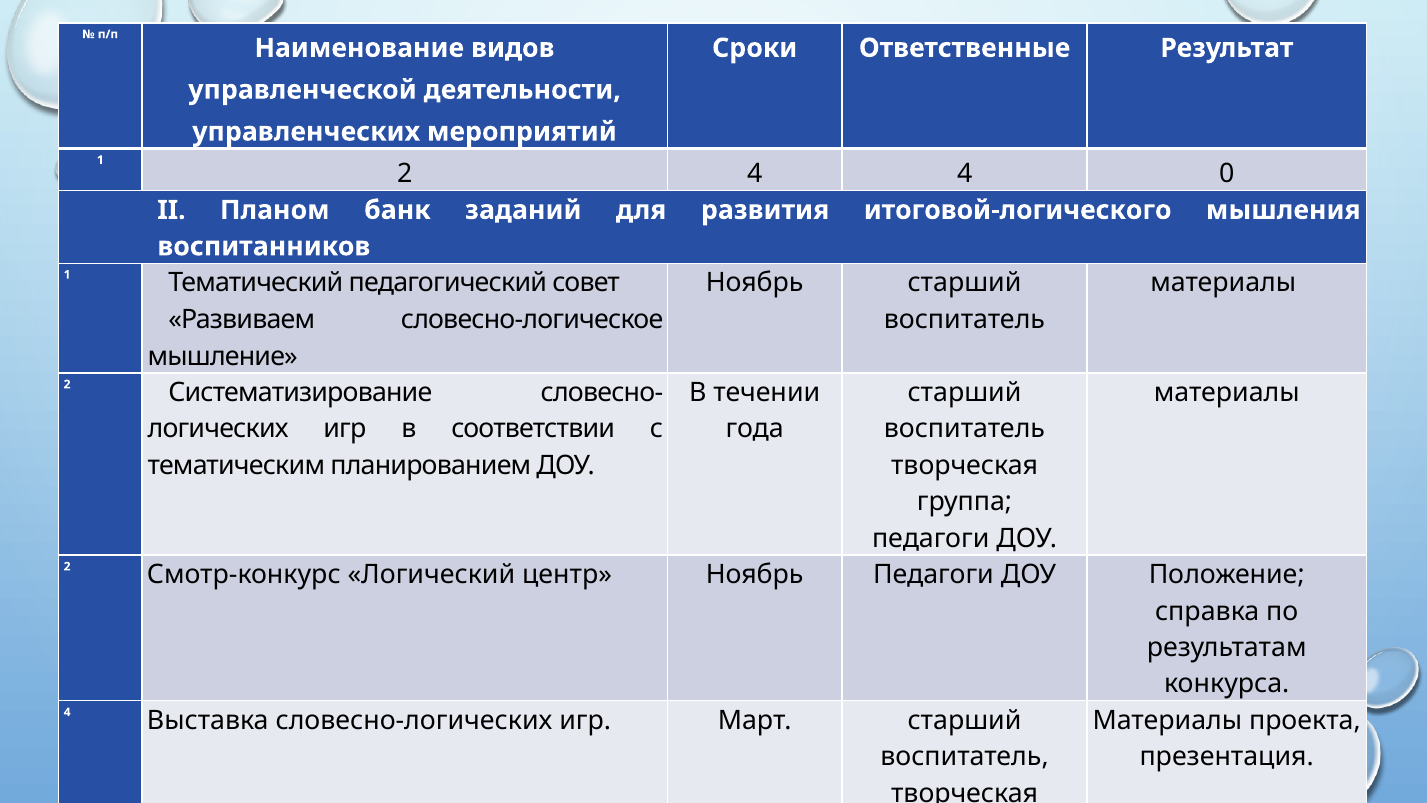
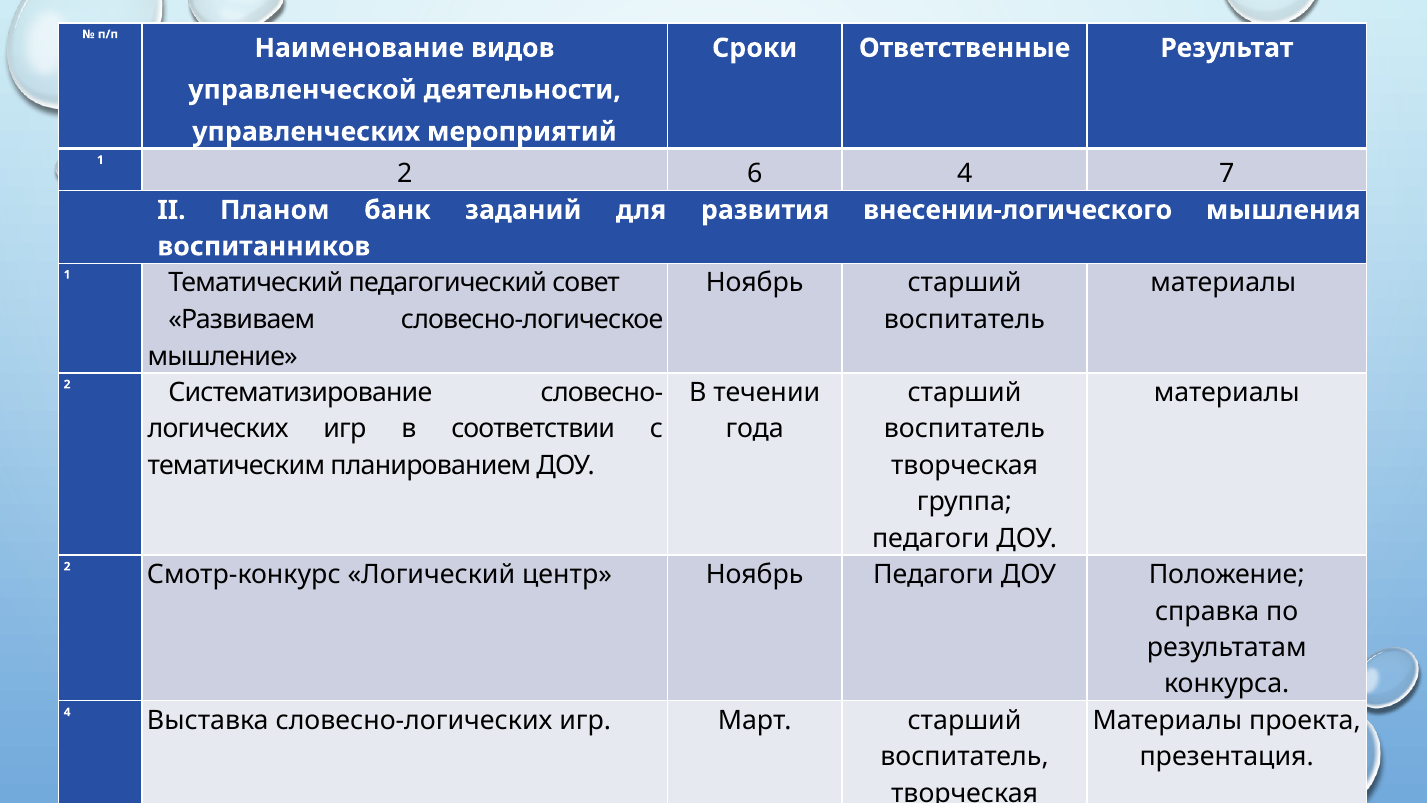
2 4: 4 -> 6
0: 0 -> 7
итоговой-логического: итоговой-логического -> внесении-логического
